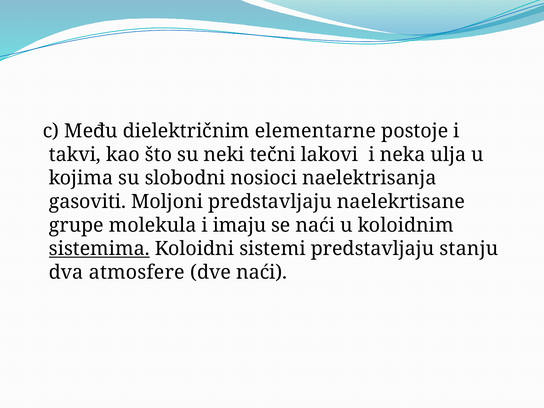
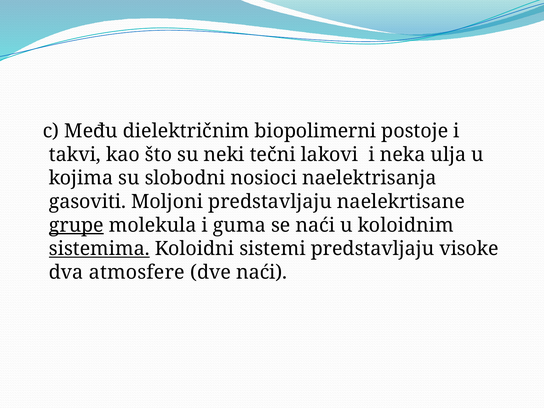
elementarne: elementarne -> biopolimerni
grupe underline: none -> present
imaju: imaju -> guma
stanju: stanju -> visoke
